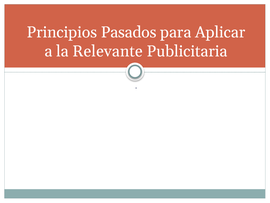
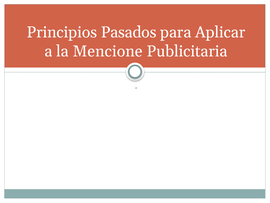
Relevante: Relevante -> Mencione
